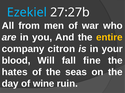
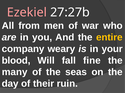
Ezekiel colour: light blue -> pink
citron: citron -> weary
hates: hates -> many
wine: wine -> their
